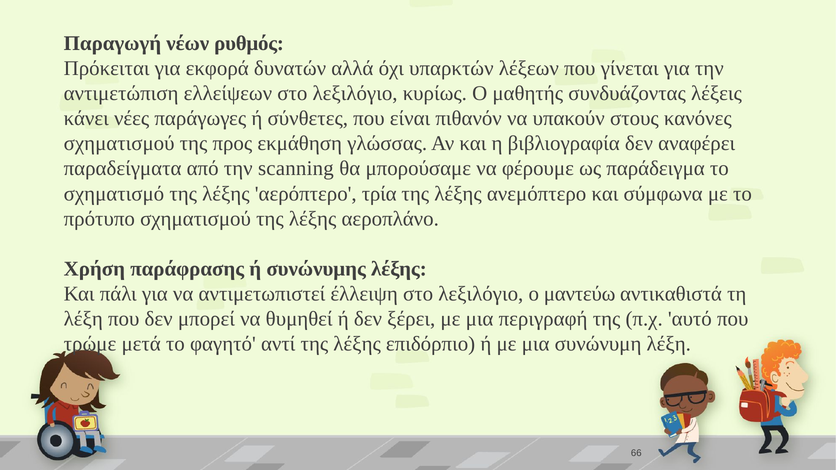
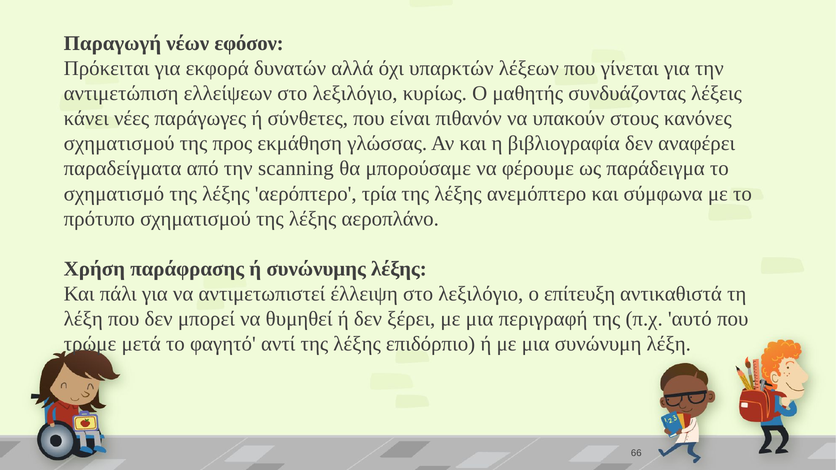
ρυθμός: ρυθμός -> εφόσον
μαντεύω: μαντεύω -> επίτευξη
